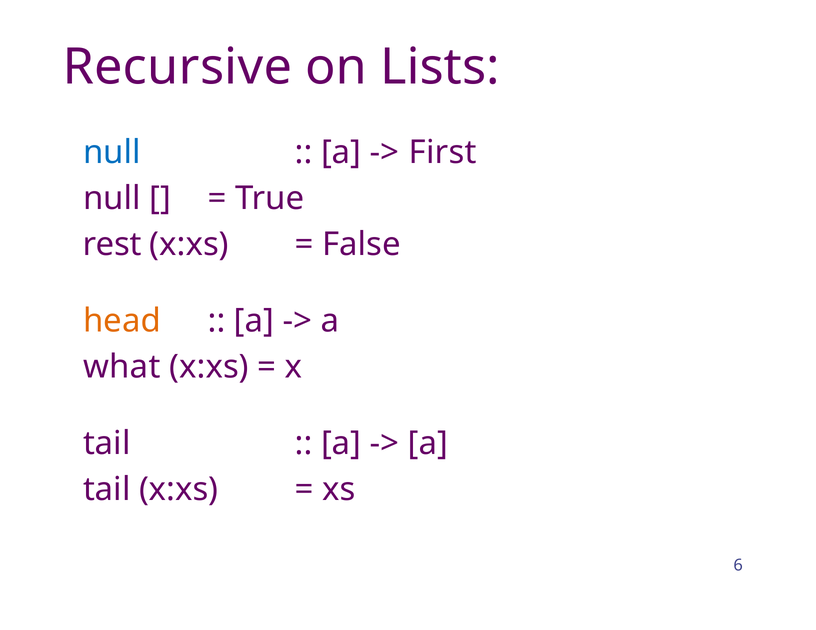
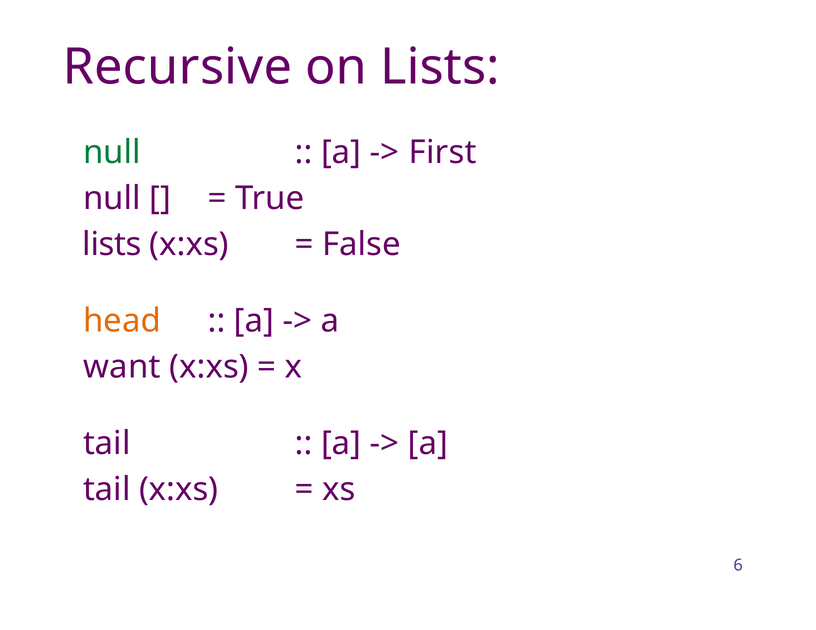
null at (112, 152) colour: blue -> green
rest at (112, 245): rest -> lists
what: what -> want
